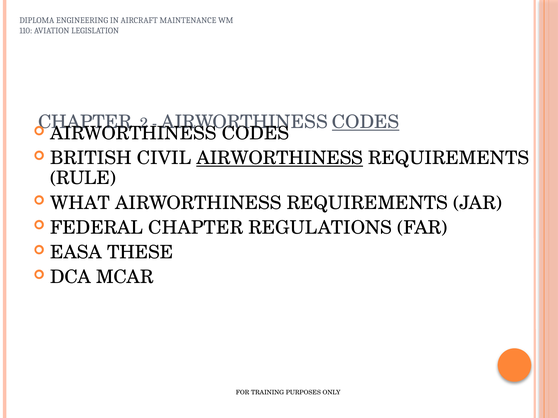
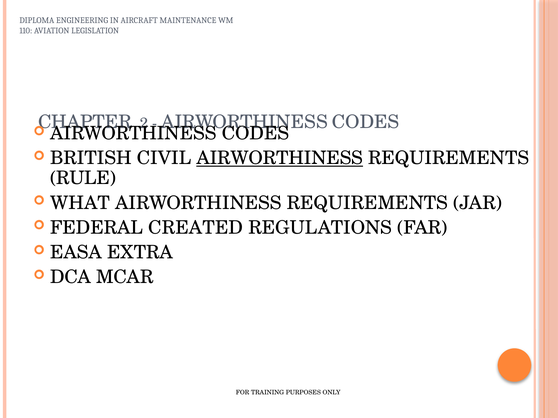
CODES at (366, 122) underline: present -> none
FEDERAL CHAPTER: CHAPTER -> CREATED
THESE: THESE -> EXTRA
